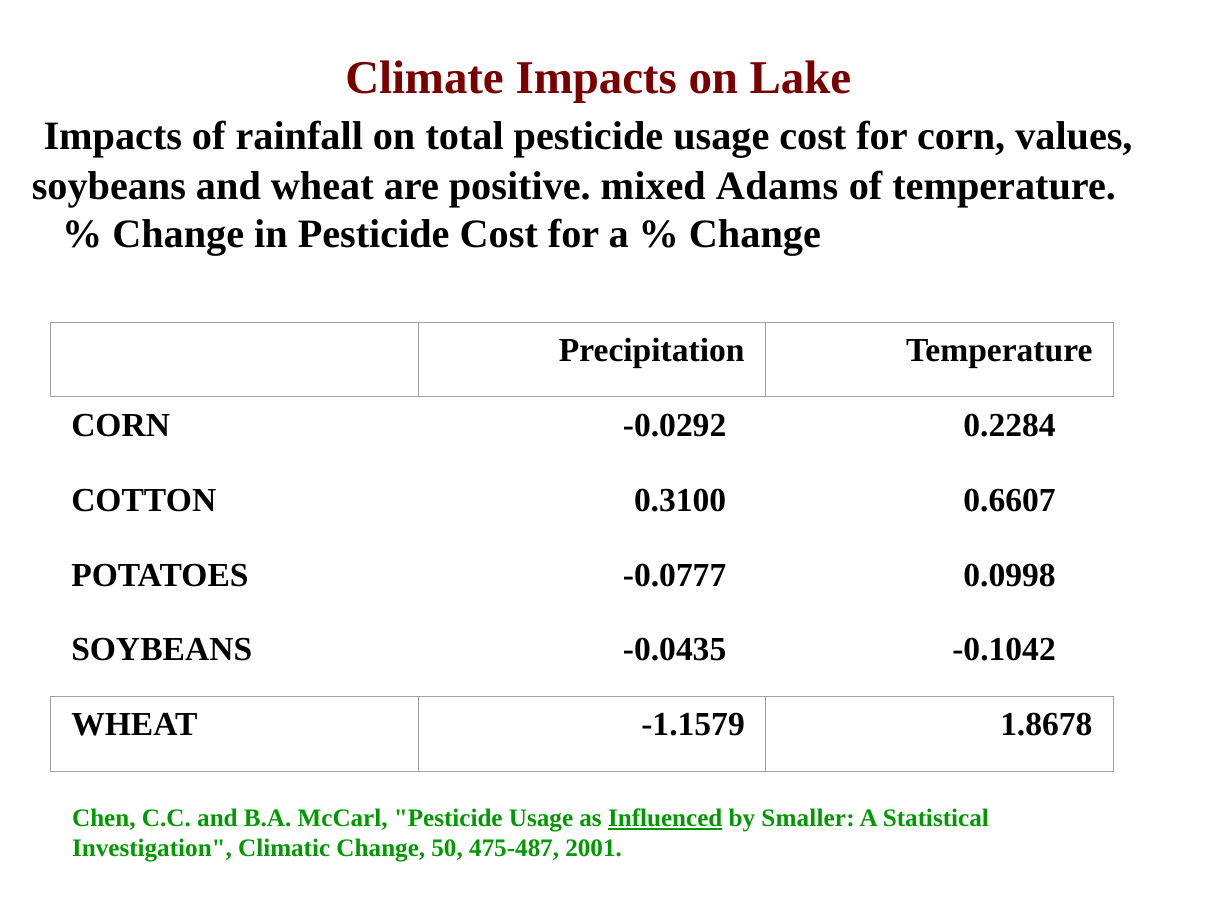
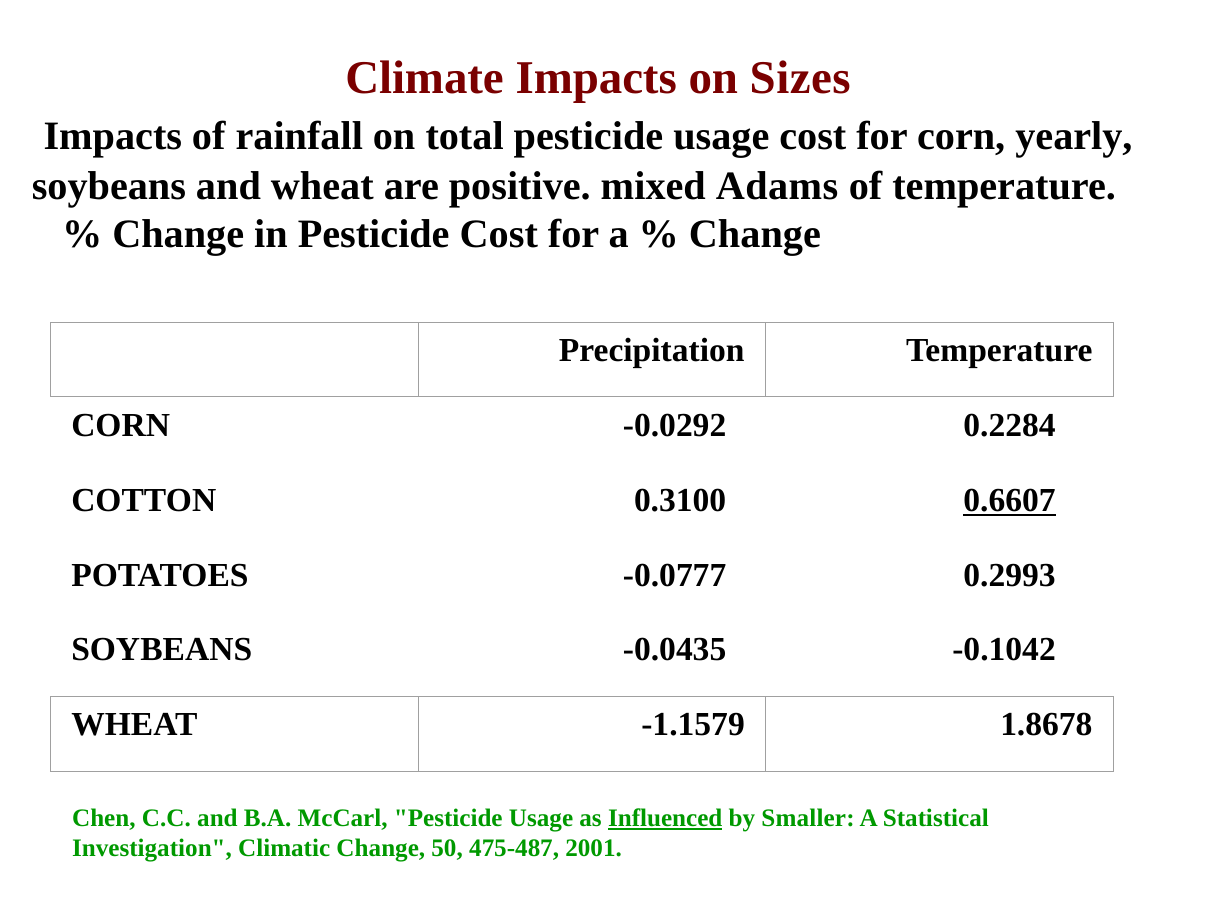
Lake: Lake -> Sizes
values: values -> yearly
0.6607 underline: none -> present
0.0998: 0.0998 -> 0.2993
